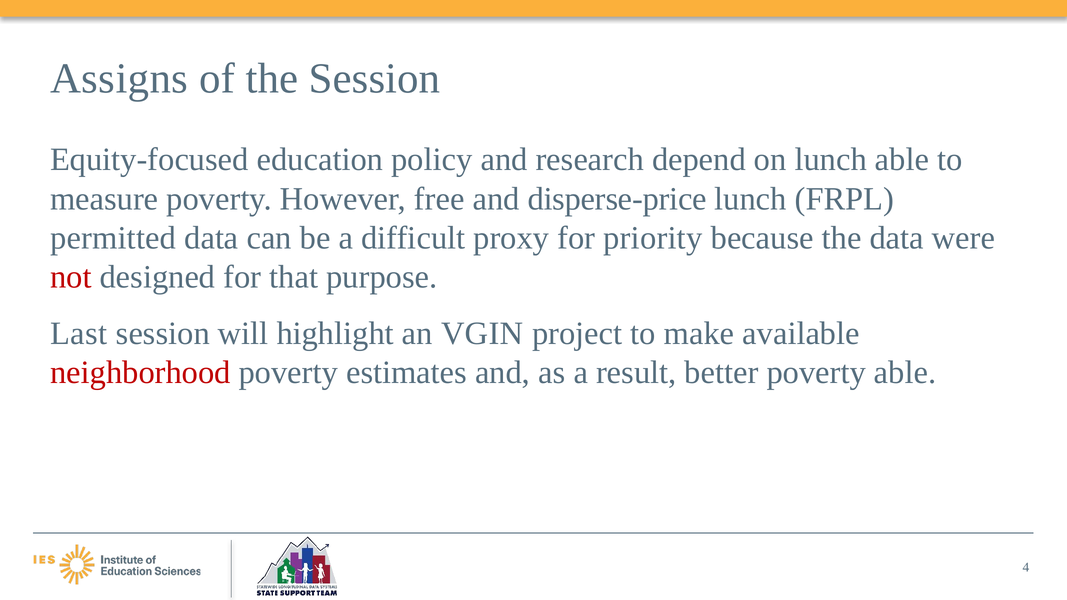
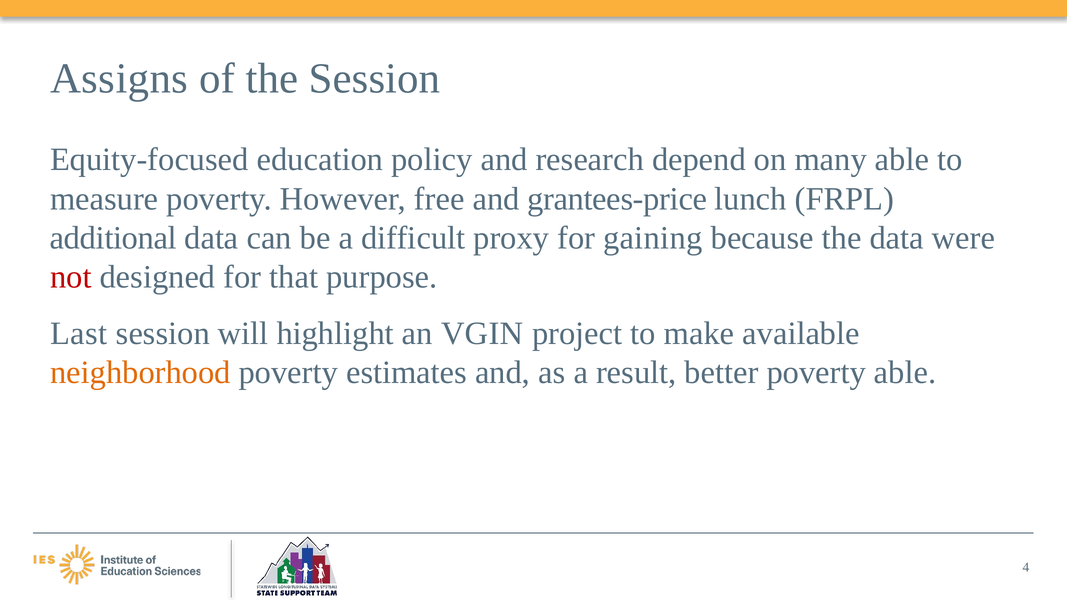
on lunch: lunch -> many
disperse-price: disperse-price -> grantees-price
permitted: permitted -> additional
priority: priority -> gaining
neighborhood colour: red -> orange
